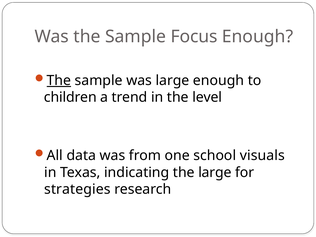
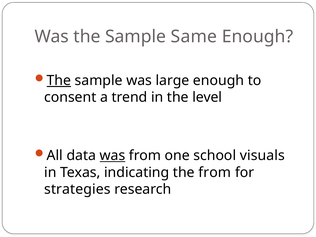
Focus: Focus -> Same
children: children -> consent
was at (112, 156) underline: none -> present
the large: large -> from
